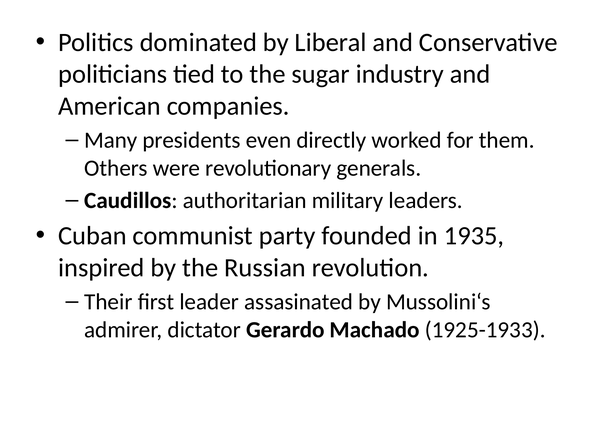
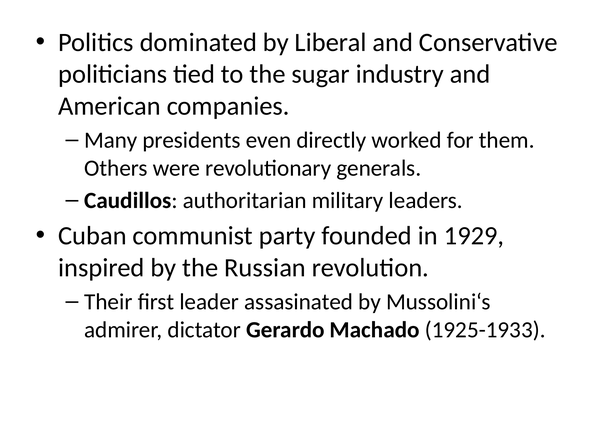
1935: 1935 -> 1929
